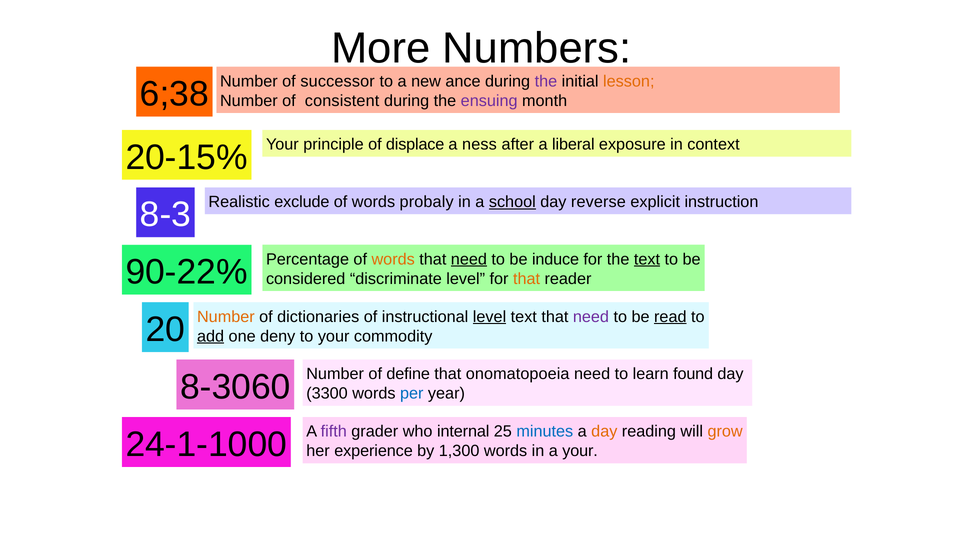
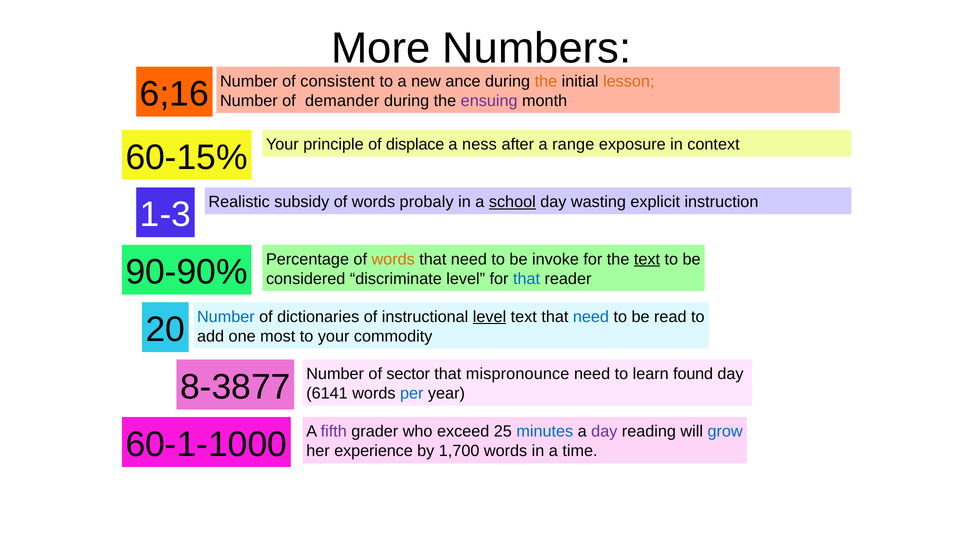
6;38: 6;38 -> 6;16
successor: successor -> consistent
the at (546, 81) colour: purple -> orange
consistent: consistent -> demander
20-15%: 20-15% -> 60-15%
liberal: liberal -> range
exclude: exclude -> subsidy
reverse: reverse -> wasting
8-3: 8-3 -> 1-3
90-22%: 90-22% -> 90-90%
need at (469, 259) underline: present -> none
induce: induce -> invoke
that at (527, 279) colour: orange -> blue
Number at (226, 317) colour: orange -> blue
need at (591, 317) colour: purple -> blue
read underline: present -> none
add underline: present -> none
deny: deny -> most
8-3060: 8-3060 -> 8-3877
define: define -> sector
onomatopoeia: onomatopoeia -> mispronounce
3300: 3300 -> 6141
24-1-1000: 24-1-1000 -> 60-1-1000
internal: internal -> exceed
day at (604, 432) colour: orange -> purple
grow colour: orange -> blue
1,300: 1,300 -> 1,700
a your: your -> time
